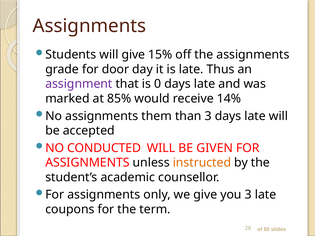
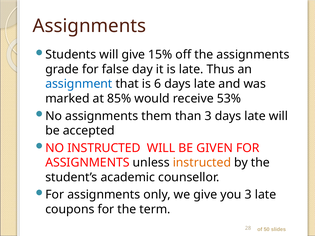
door: door -> false
assignment colour: purple -> blue
0: 0 -> 6
14%: 14% -> 53%
NO CONDUCTED: CONDUCTED -> INSTRUCTED
